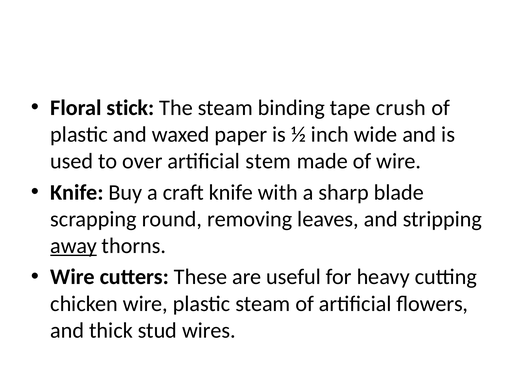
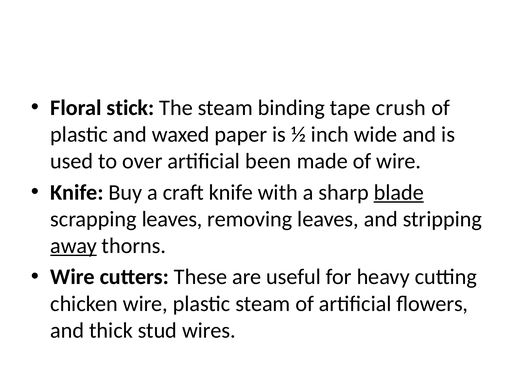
stem: stem -> been
blade underline: none -> present
scrapping round: round -> leaves
